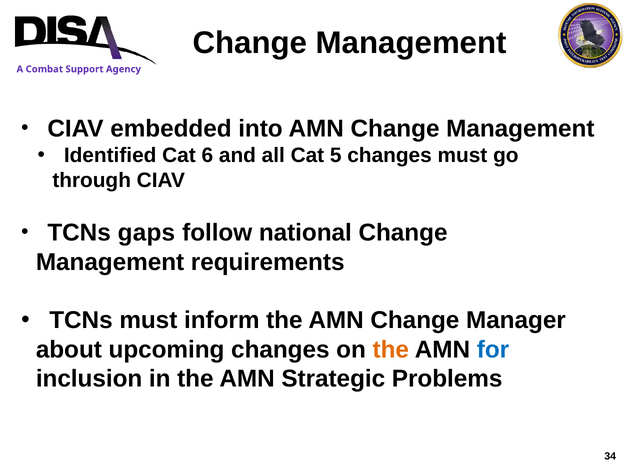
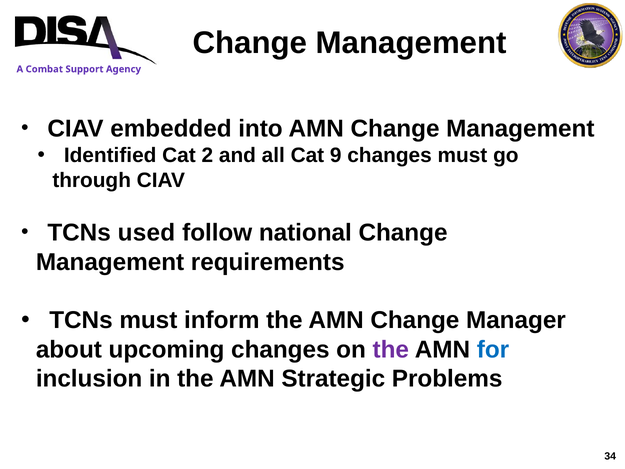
6: 6 -> 2
5: 5 -> 9
gaps: gaps -> used
the at (391, 349) colour: orange -> purple
